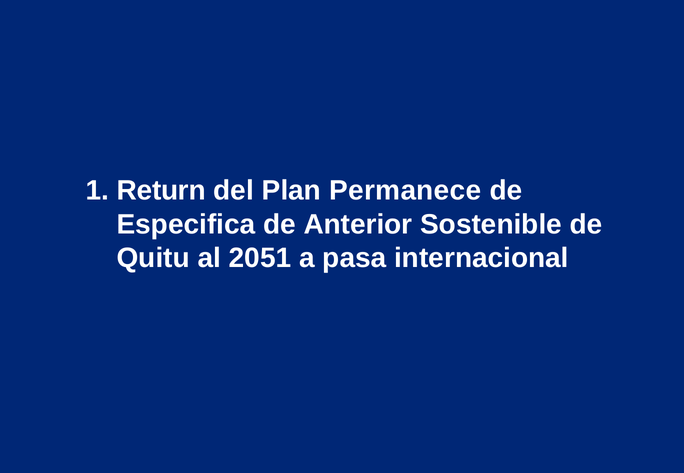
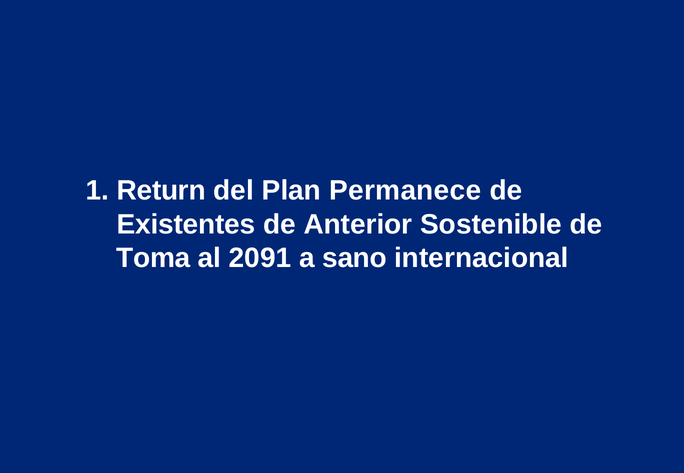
Especifica: Especifica -> Existentes
Quitu: Quitu -> Toma
2051: 2051 -> 2091
pasa: pasa -> sano
